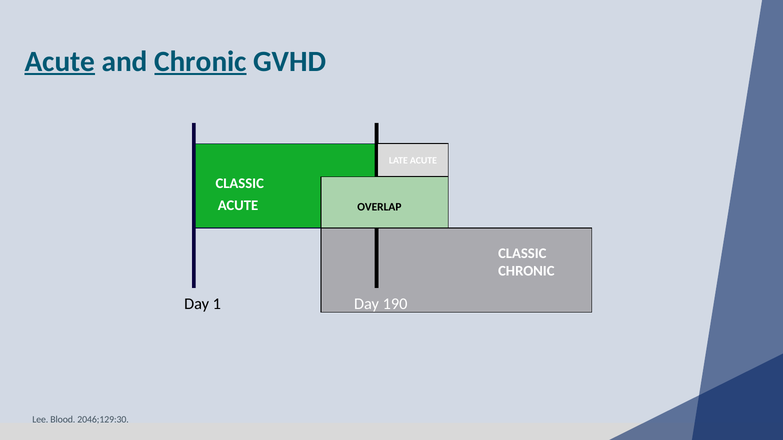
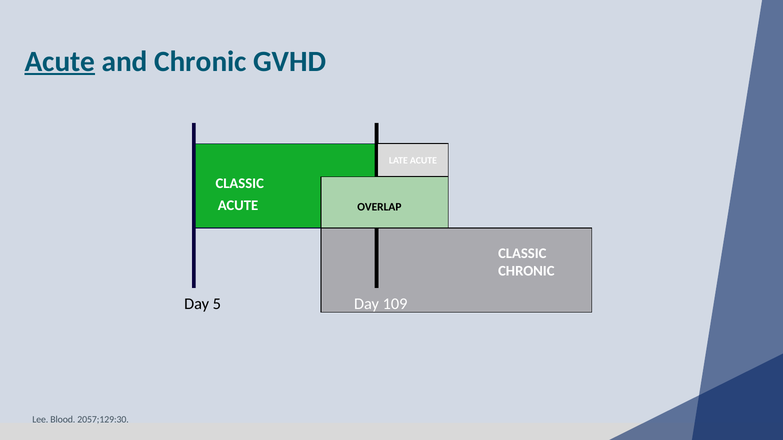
Chronic at (200, 62) underline: present -> none
1: 1 -> 5
190: 190 -> 109
2046;129:30: 2046;129:30 -> 2057;129:30
